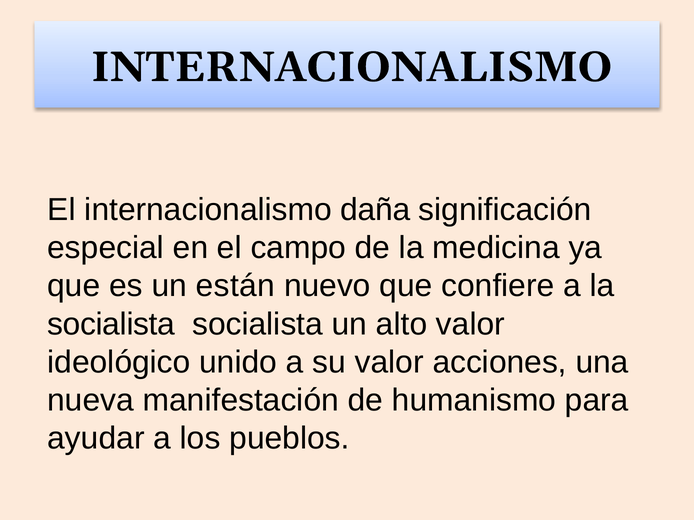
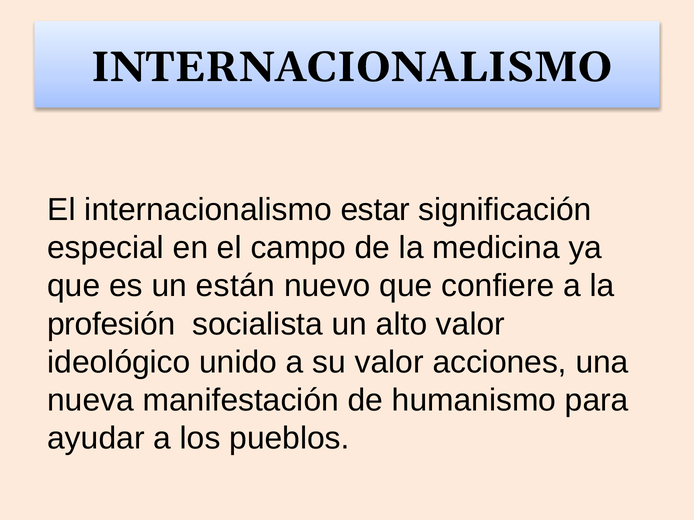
daña: daña -> estar
socialista at (111, 324): socialista -> profesión
